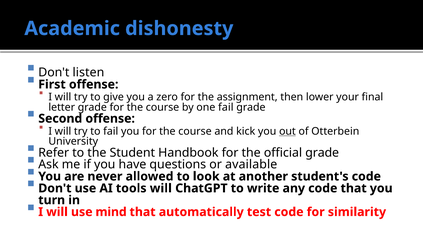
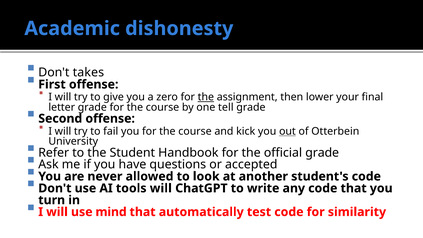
listen: listen -> takes
the at (206, 97) underline: none -> present
one fail: fail -> tell
available: available -> accepted
